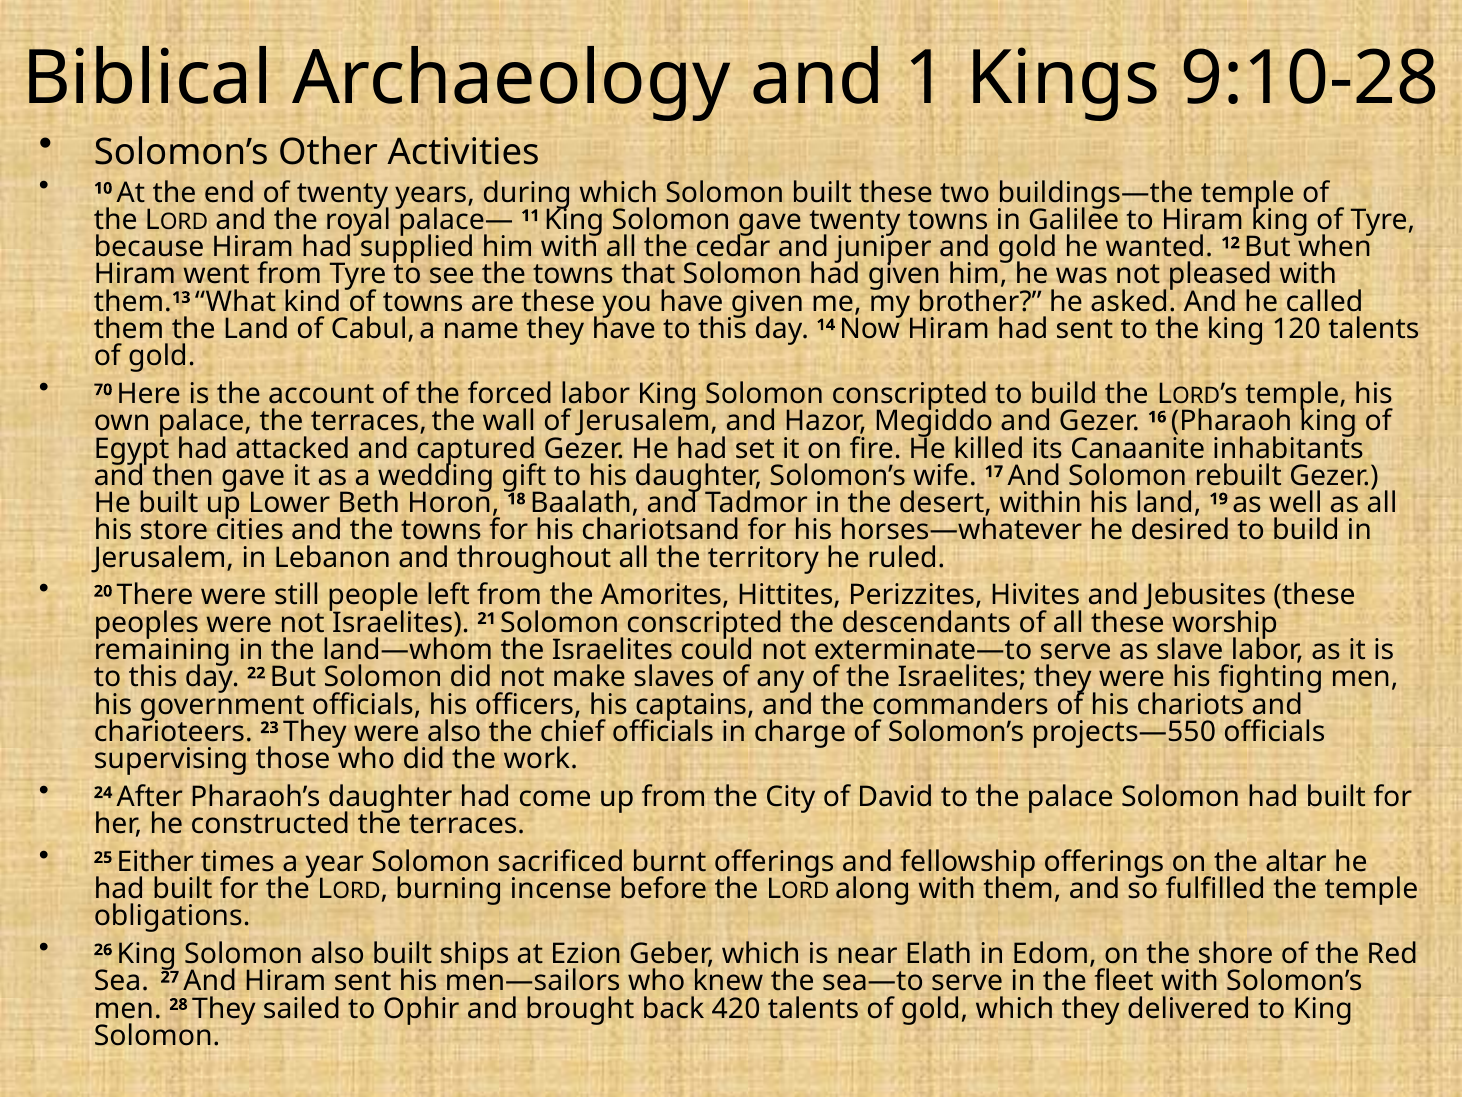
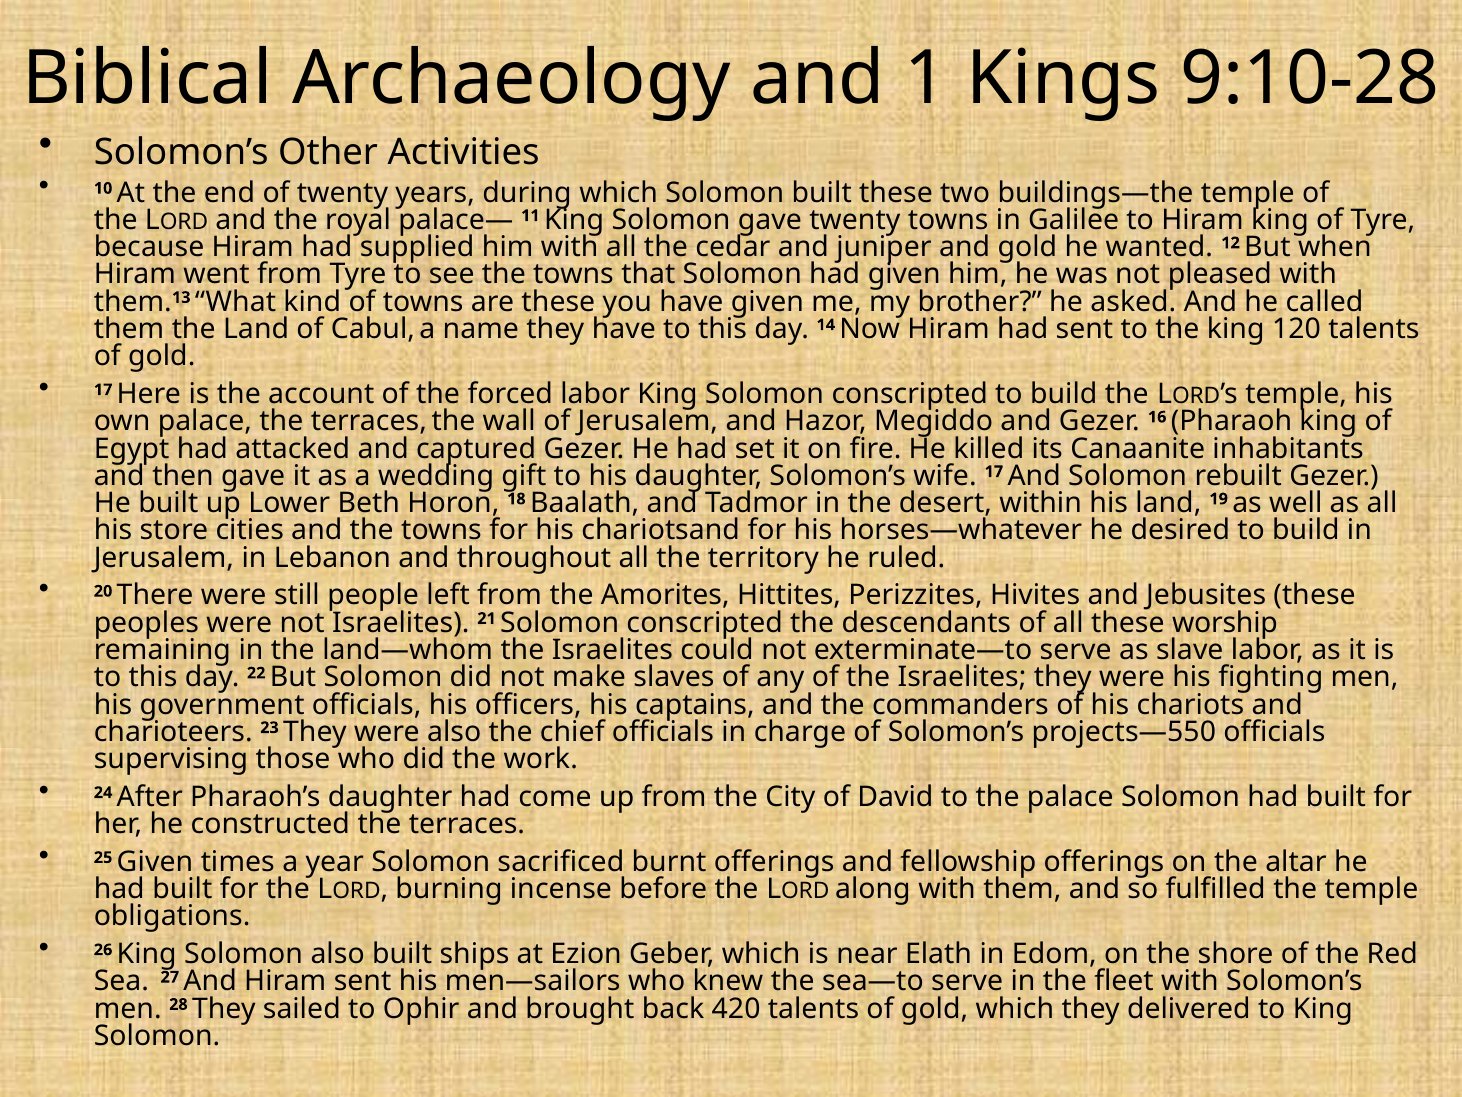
70 at (103, 390): 70 -> 17
25 Either: Either -> Given
